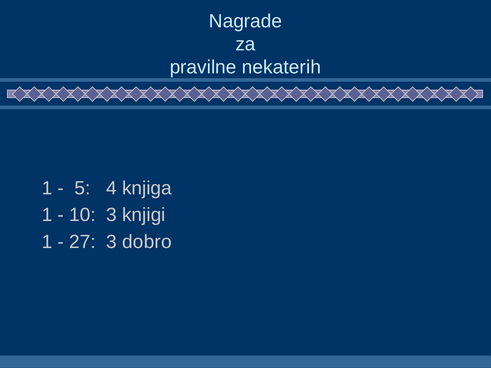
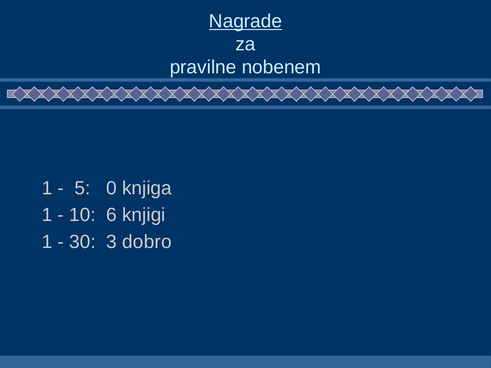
Nagrade underline: none -> present
nekaterih: nekaterih -> nobenem
4: 4 -> 0
10 3: 3 -> 6
27: 27 -> 30
